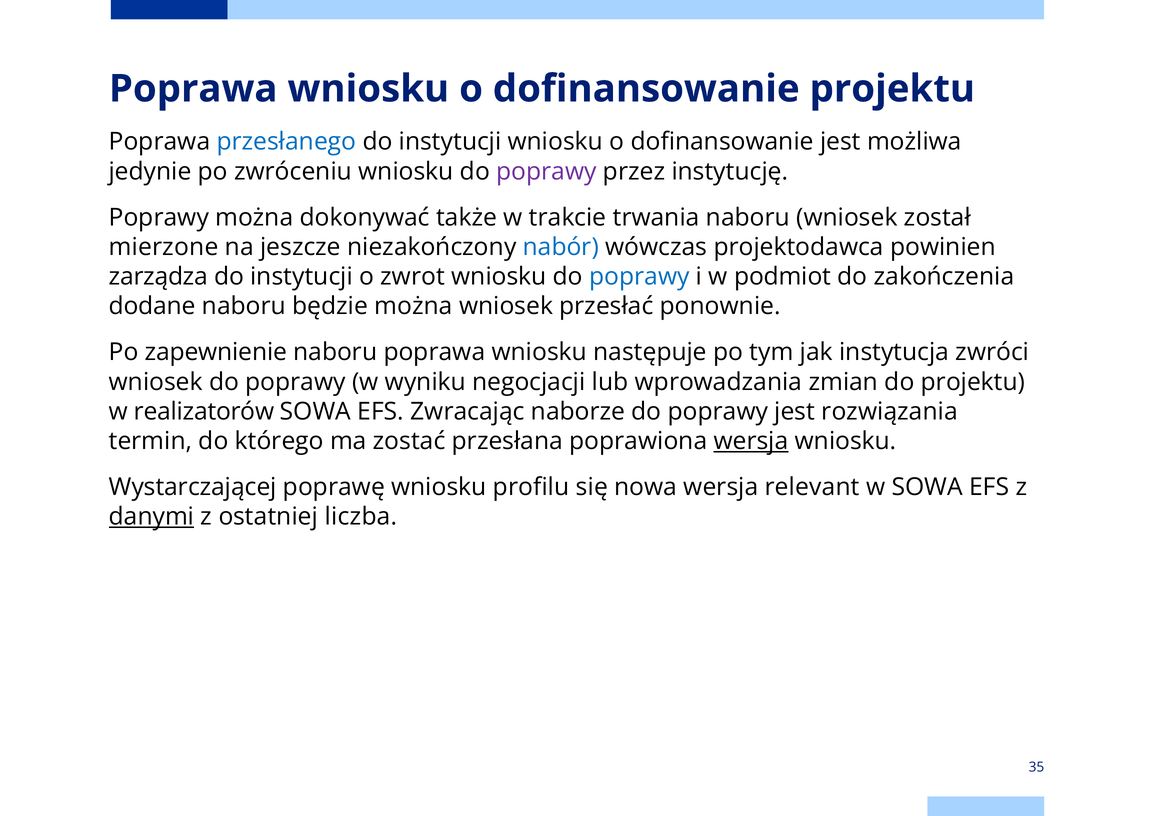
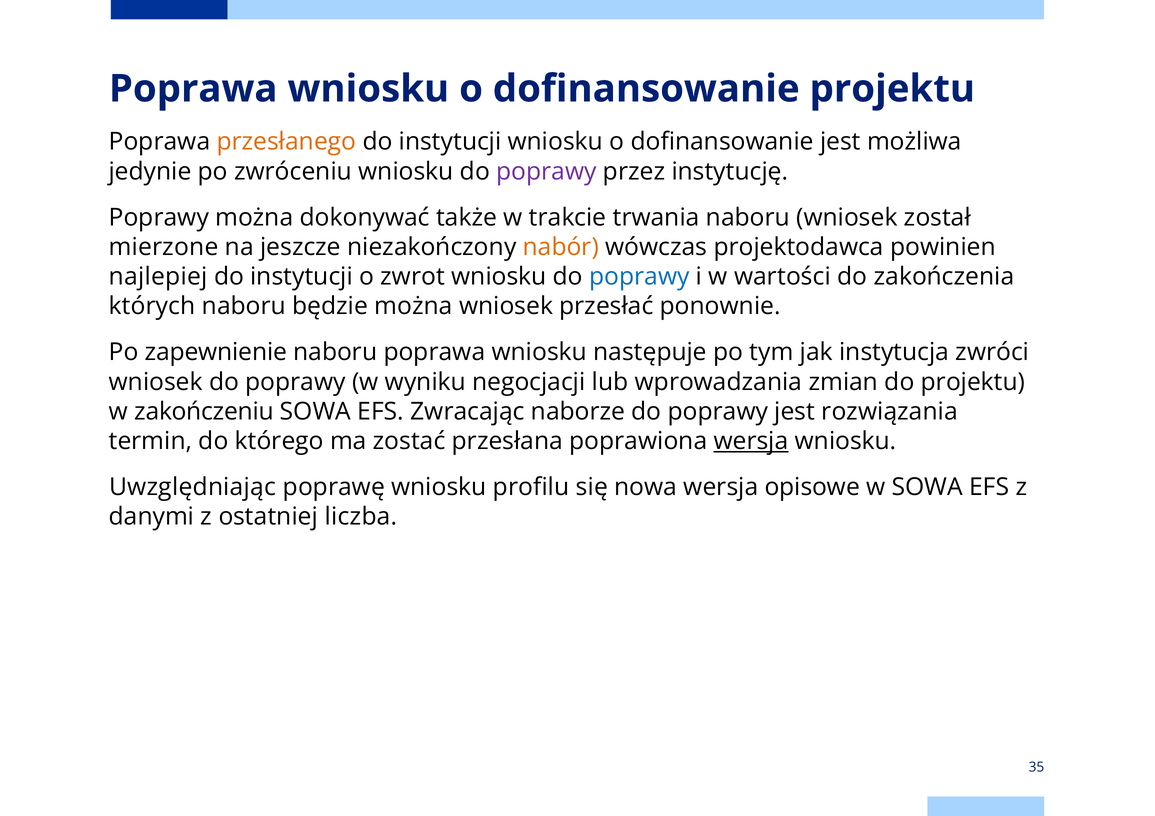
przesłanego colour: blue -> orange
nabór colour: blue -> orange
zarządza: zarządza -> najlepiej
podmiot: podmiot -> wartości
dodane: dodane -> których
realizatorów: realizatorów -> zakończeniu
Wystarczającej: Wystarczającej -> Uwzględniając
relevant: relevant -> opisowe
danymi underline: present -> none
